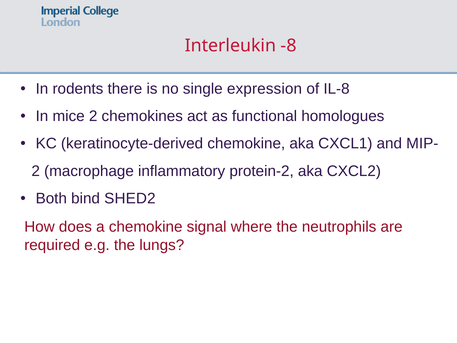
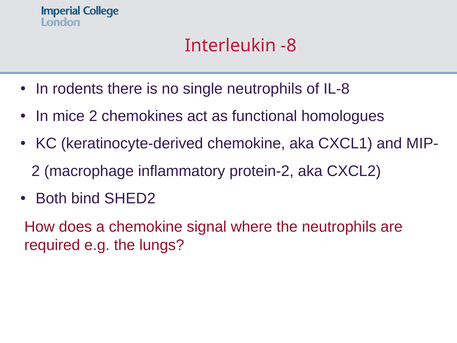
single expression: expression -> neutrophils
